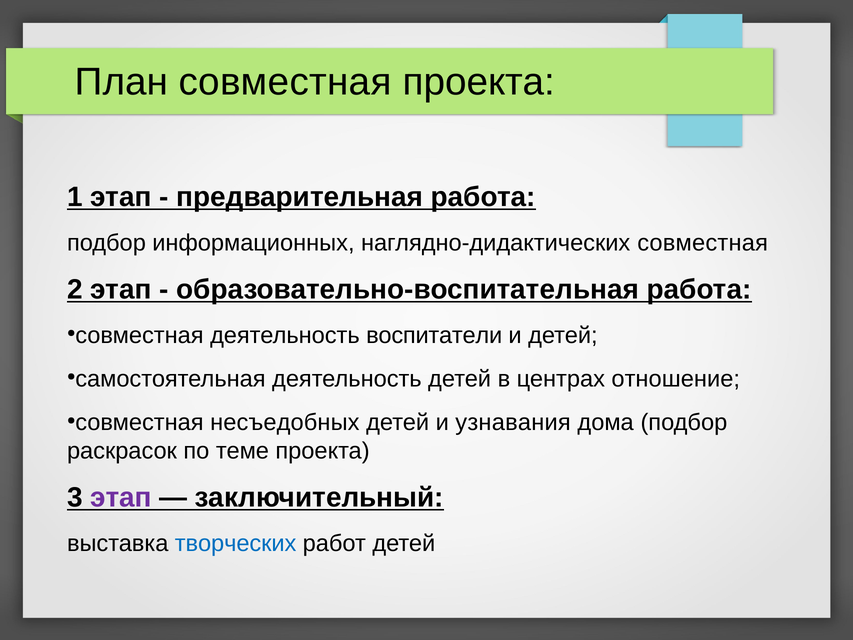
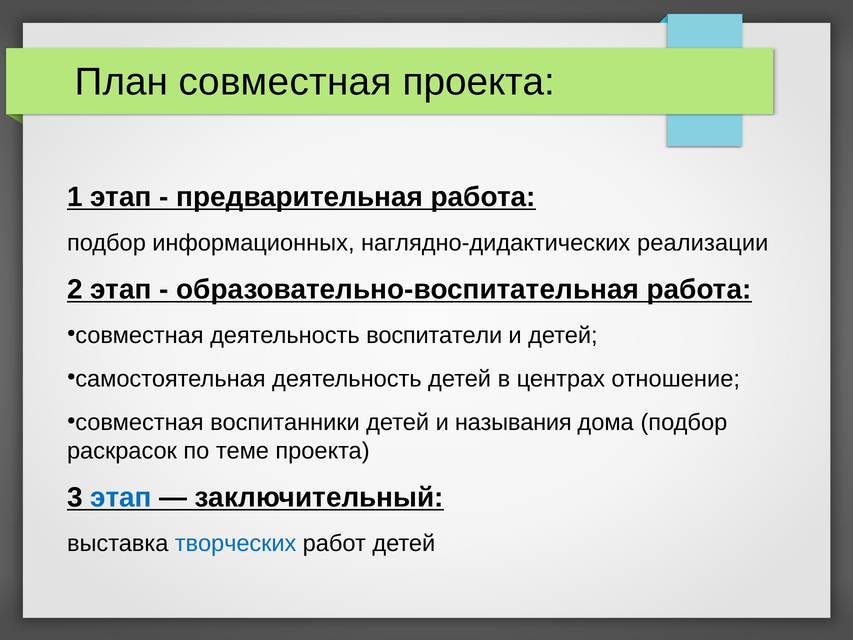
наглядно-дидактических совместная: совместная -> реализации
несъедобных: несъедобных -> воспитанники
узнавания: узнавания -> называния
этап at (121, 497) colour: purple -> blue
